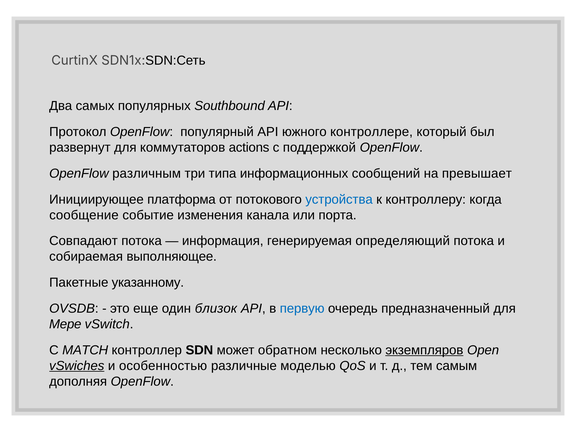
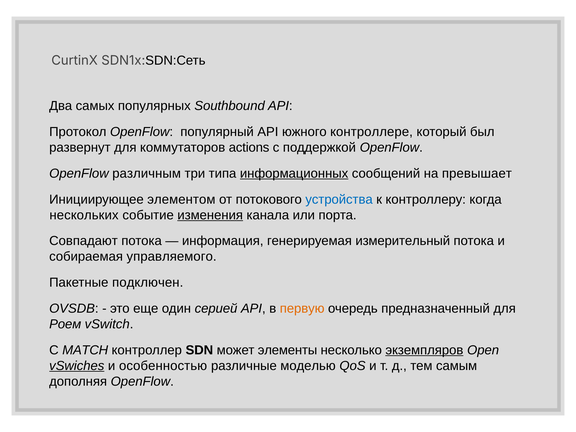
информационных underline: none -> present
платформа: платформа -> элементом
сообщение: сообщение -> нескольких
изменения underline: none -> present
определяющий: определяющий -> измерительный
выполняющее: выполняющее -> управляемого
указанному: указанному -> подключен
близок: близок -> серией
первую colour: blue -> orange
Мере: Мере -> Роем
обратном: обратном -> элементы
